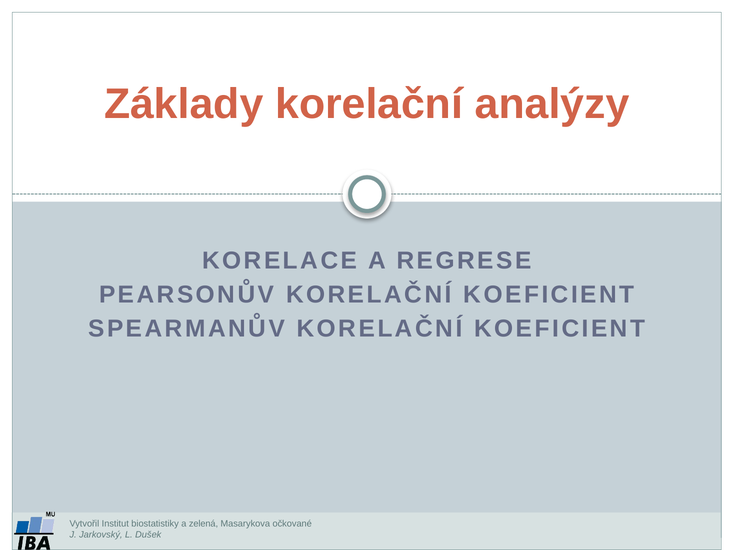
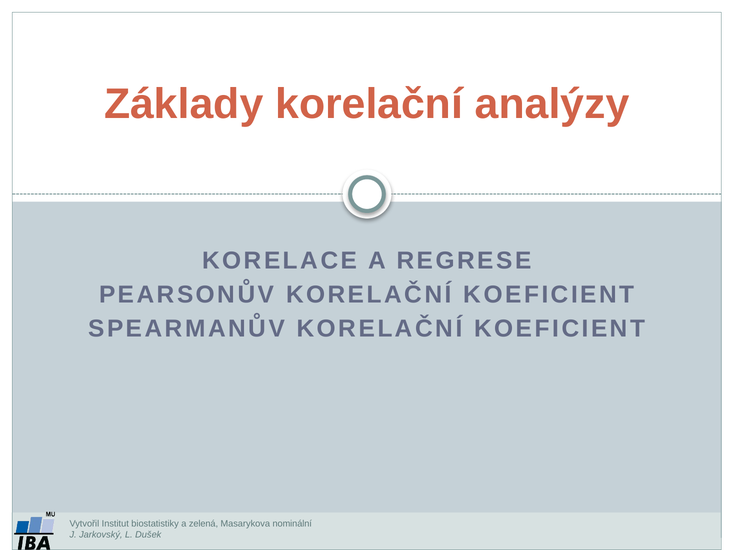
očkované: očkované -> nominální
